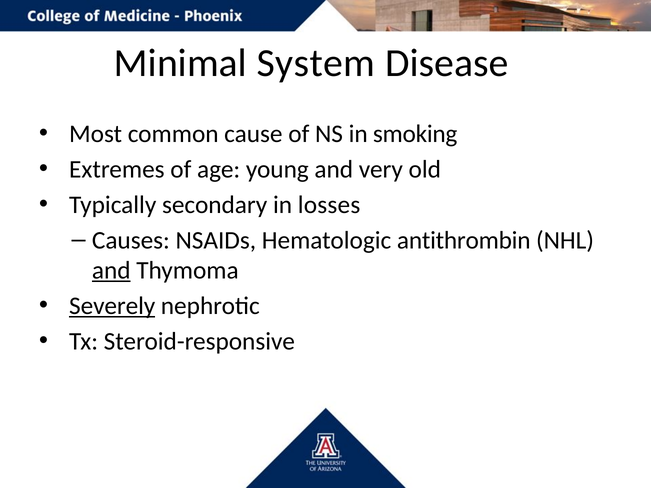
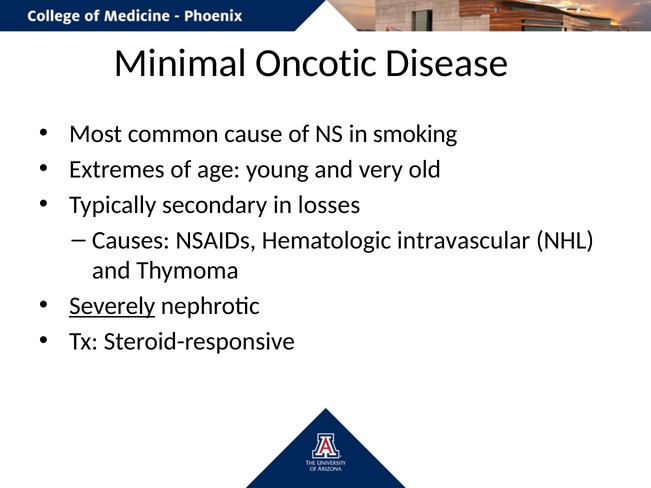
System: System -> Oncotic
antithrombin: antithrombin -> intravascular
and at (111, 271) underline: present -> none
